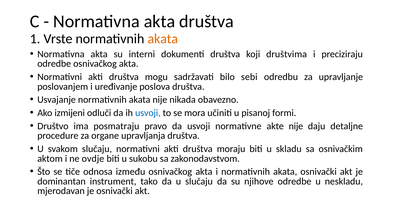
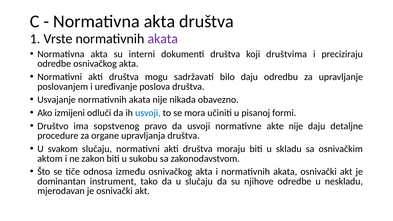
akata at (163, 39) colour: orange -> purple
bilo sebi: sebi -> daju
posmatraju: posmatraju -> sopstvenog
ovdje: ovdje -> zakon
